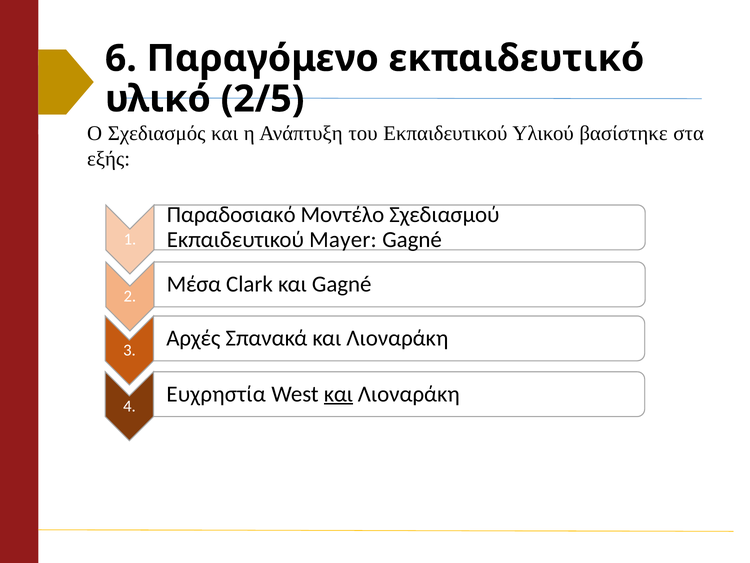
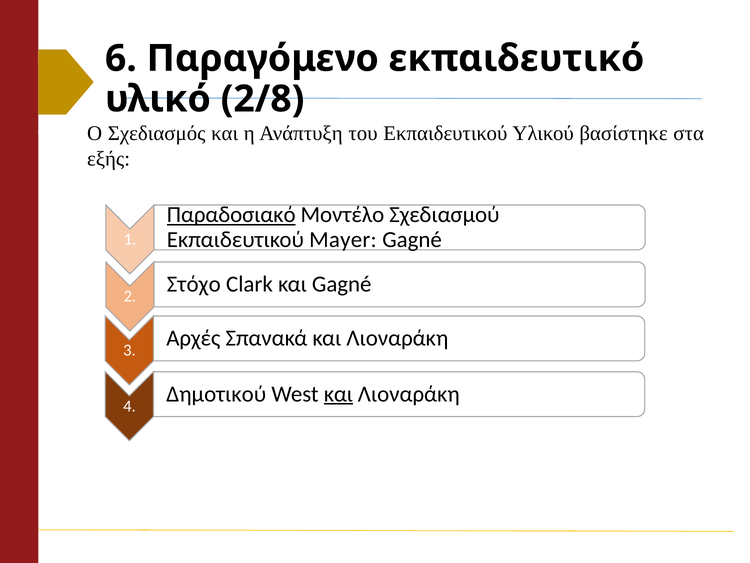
2/5: 2/5 -> 2/8
Παραδοσιακό underline: none -> present
Μέσα: Μέσα -> Στόχο
Ευχρηστία: Ευχρηστία -> Δημοτικού
